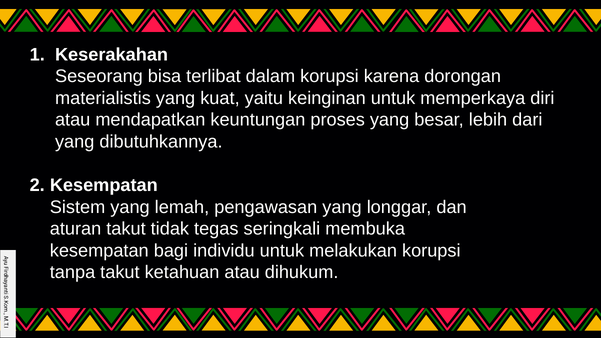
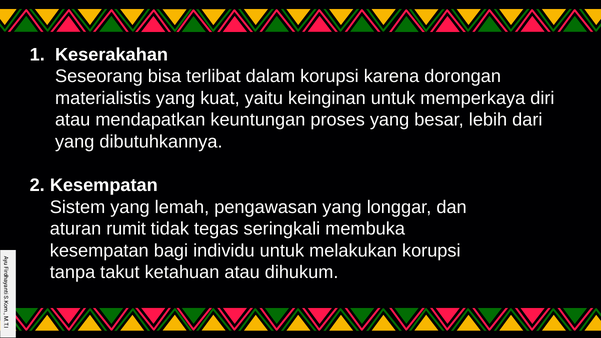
aturan takut: takut -> rumit
